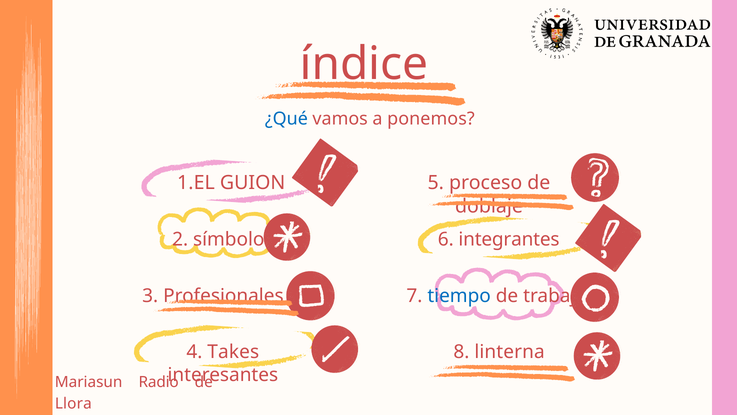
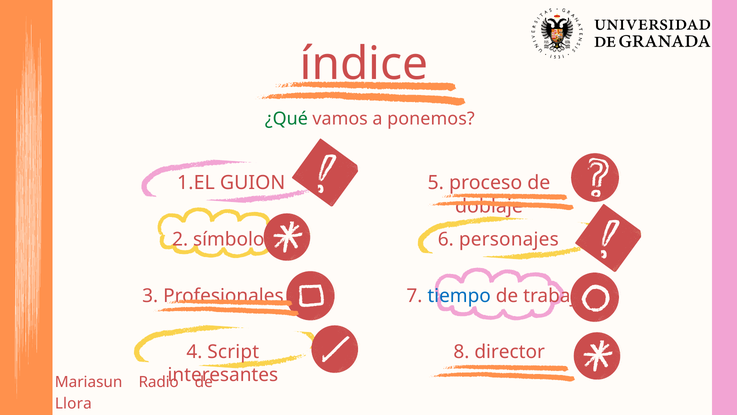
¿Qué colour: blue -> green
integrantes: integrantes -> personajes
Takes: Takes -> Script
linterna: linterna -> director
